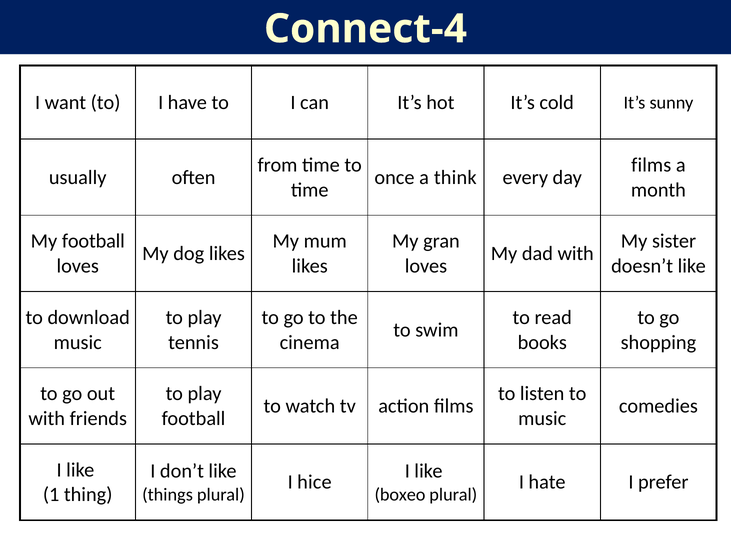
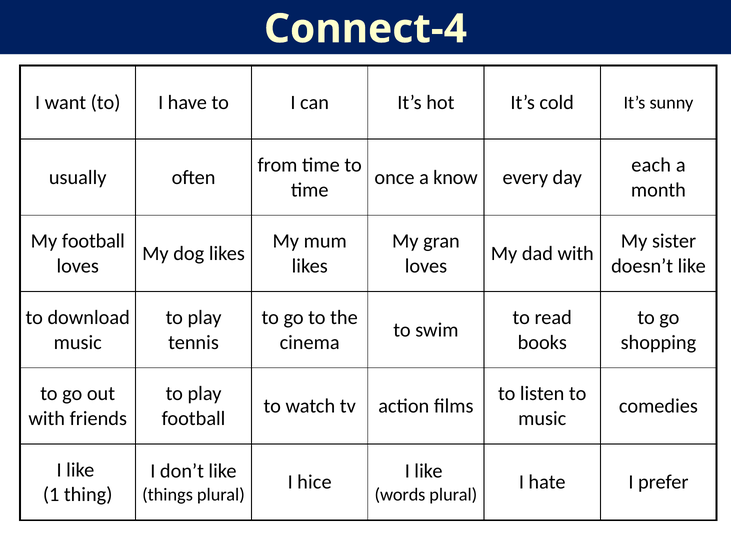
films at (651, 165): films -> each
think: think -> know
boxeo: boxeo -> words
